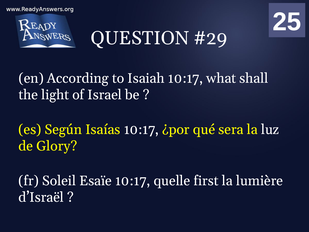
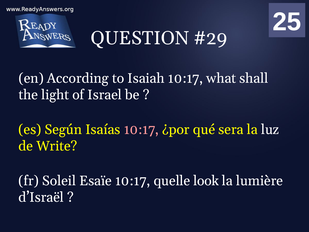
10:17 at (141, 129) colour: white -> pink
Glory: Glory -> Write
first: first -> look
